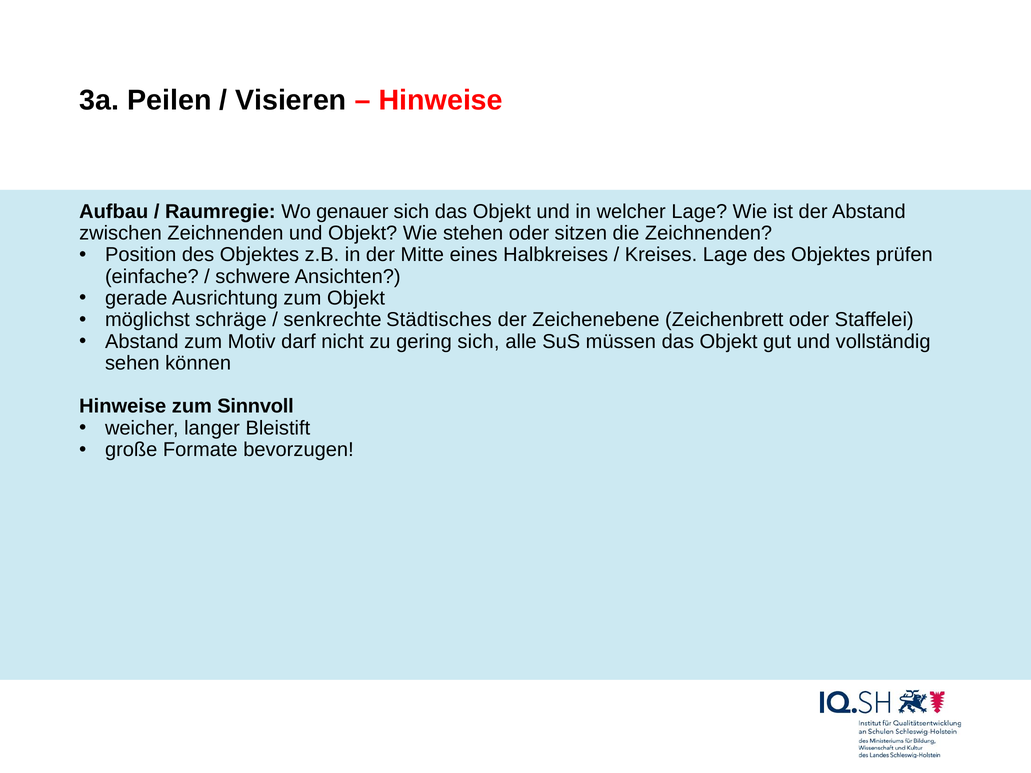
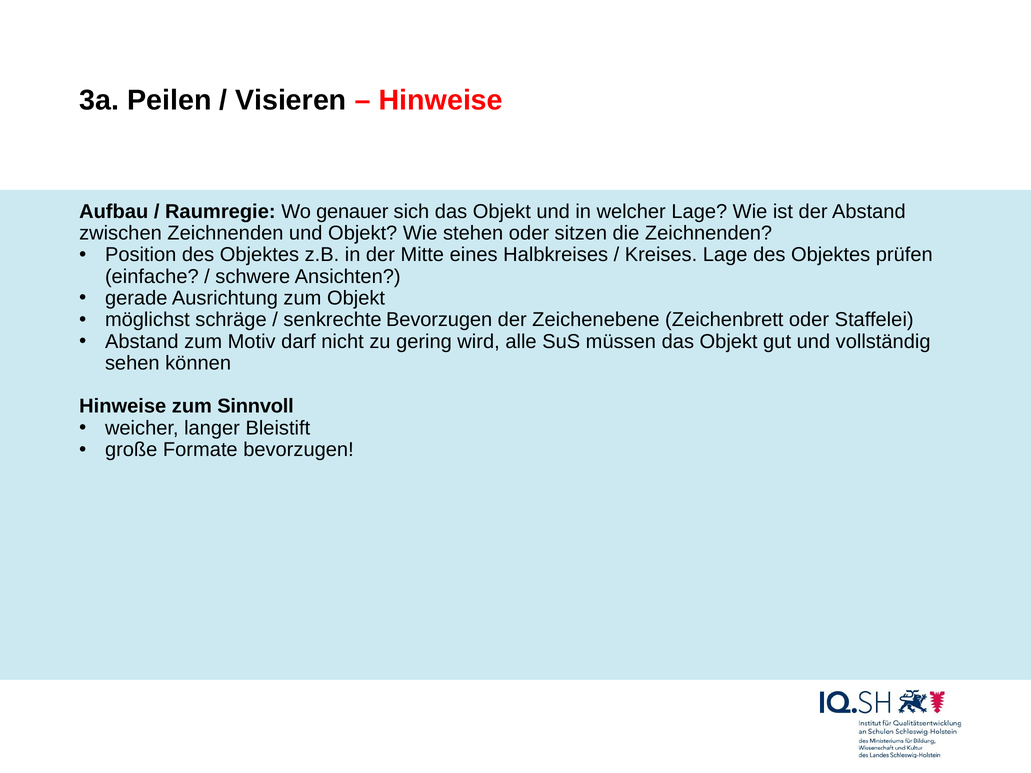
senkrechte Städtisches: Städtisches -> Bevorzugen
gering sich: sich -> wird
